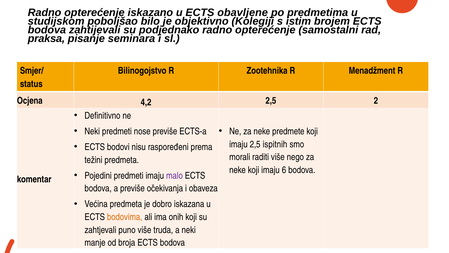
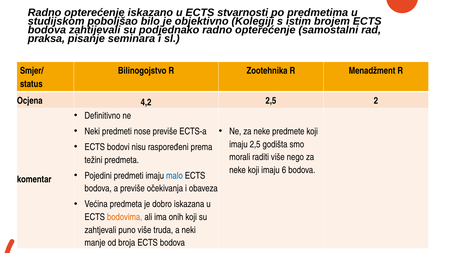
obavljene: obavljene -> stvarnosti
ispitnih: ispitnih -> godišta
malo colour: purple -> blue
